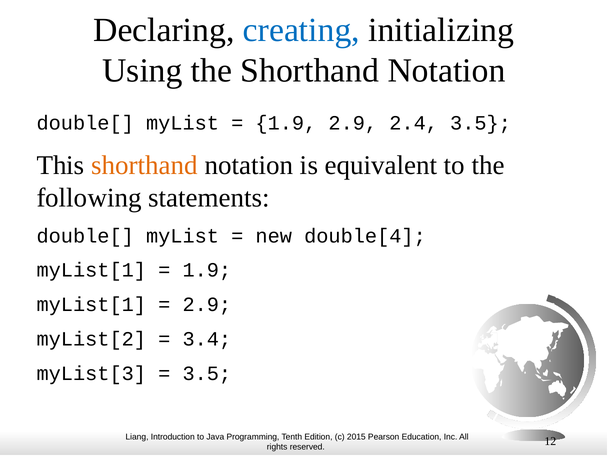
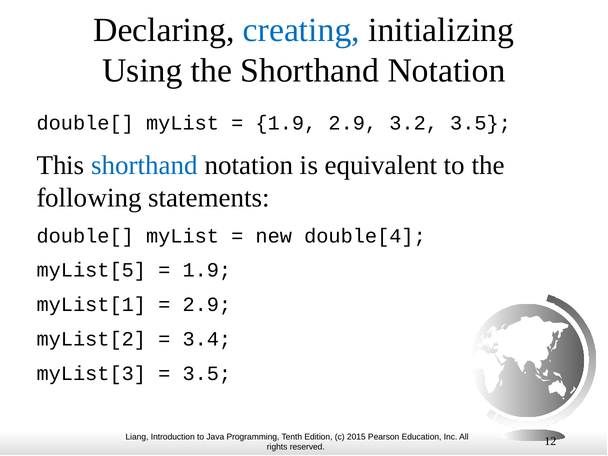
2.4: 2.4 -> 3.2
shorthand at (145, 165) colour: orange -> blue
myList[1 at (91, 270): myList[1 -> myList[5
